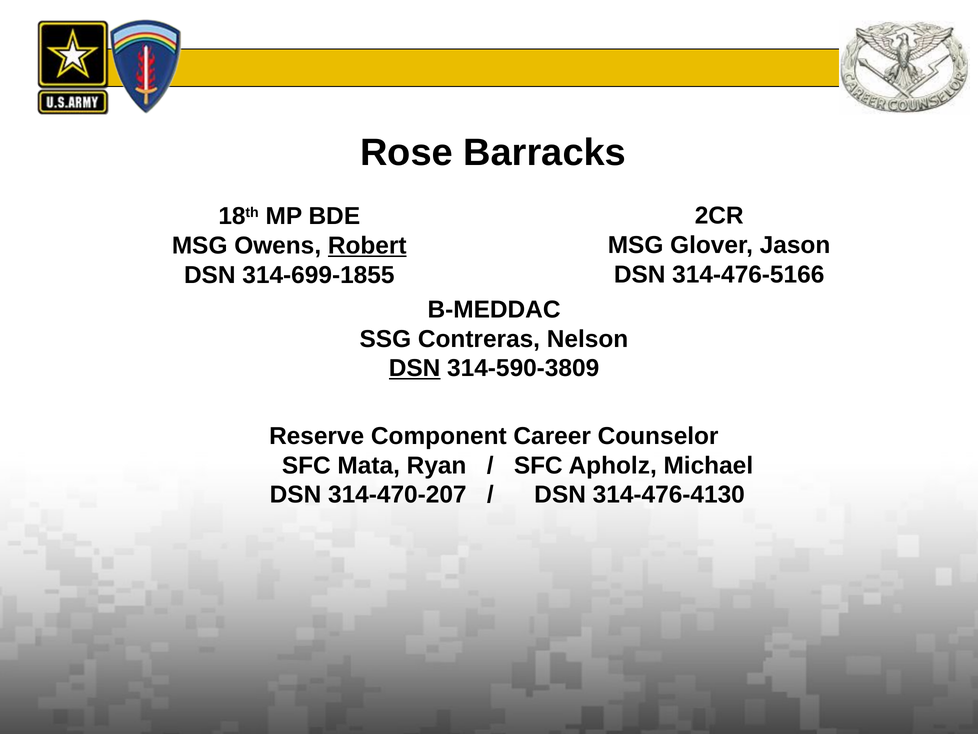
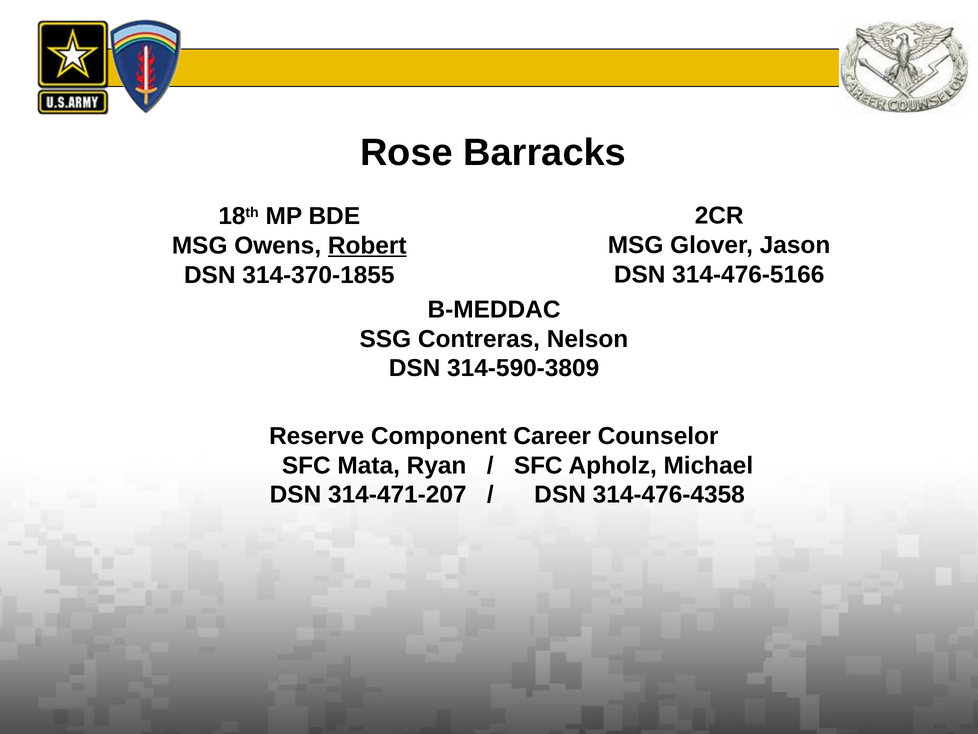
314-699-1855: 314-699-1855 -> 314-370-1855
DSN at (415, 368) underline: present -> none
314-470-207: 314-470-207 -> 314-471-207
314-476-4130: 314-476-4130 -> 314-476-4358
